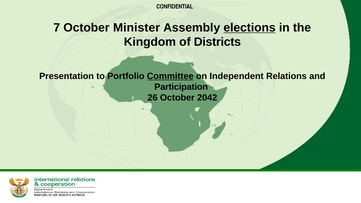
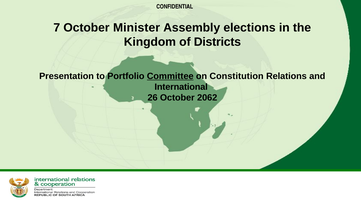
elections underline: present -> none
Independent: Independent -> Constitution
Participation: Participation -> International
2042: 2042 -> 2062
